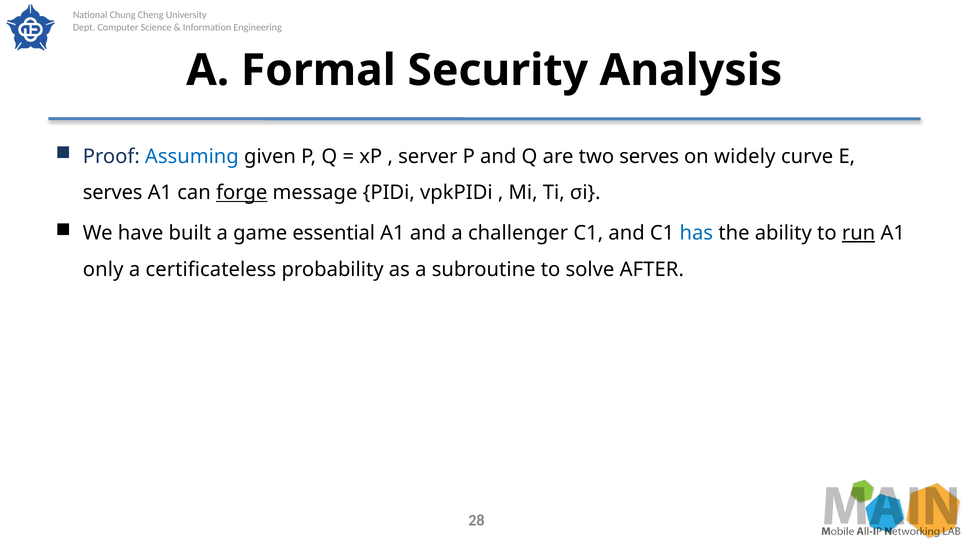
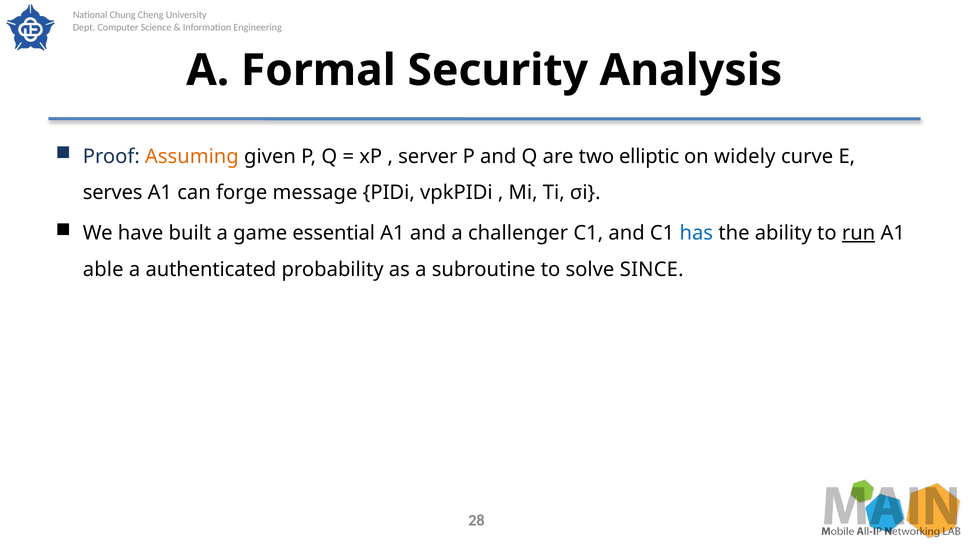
Assuming colour: blue -> orange
two serves: serves -> elliptic
forge underline: present -> none
only: only -> able
certificateless: certificateless -> authenticated
AFTER: AFTER -> SINCE
